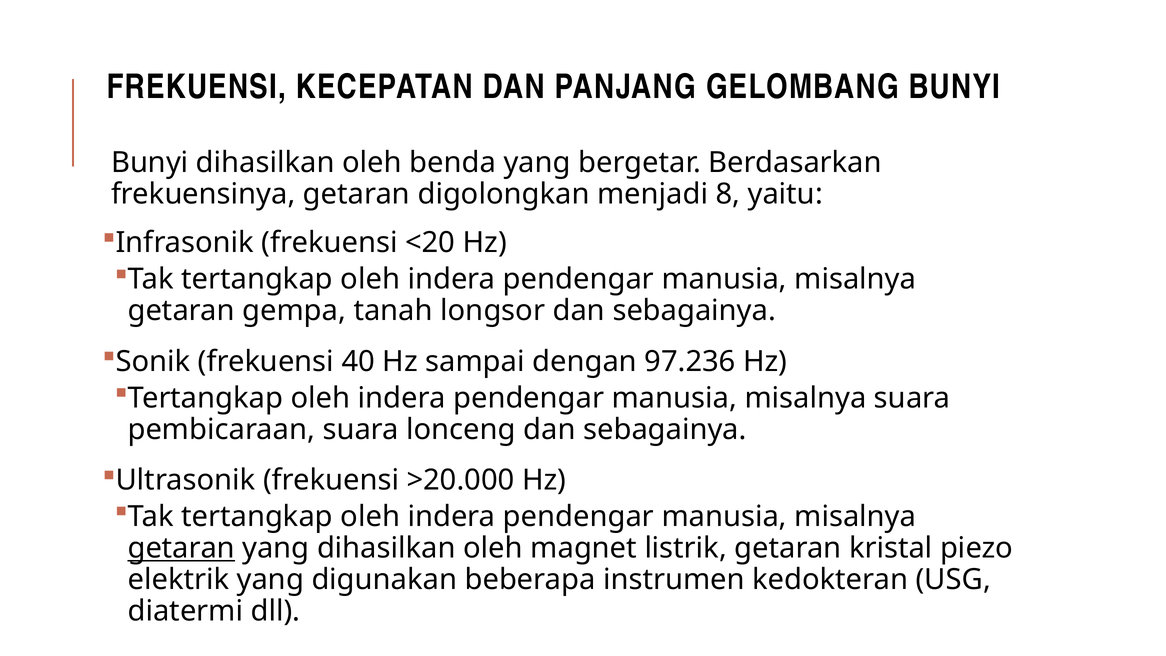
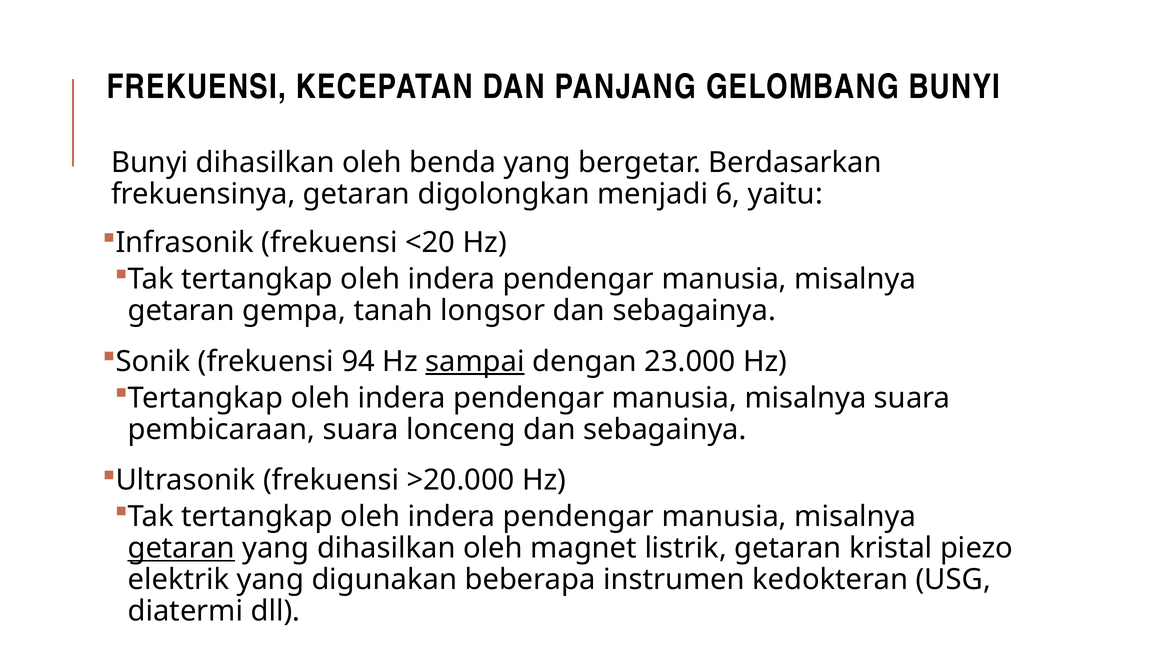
8: 8 -> 6
40: 40 -> 94
sampai underline: none -> present
97.236: 97.236 -> 23.000
